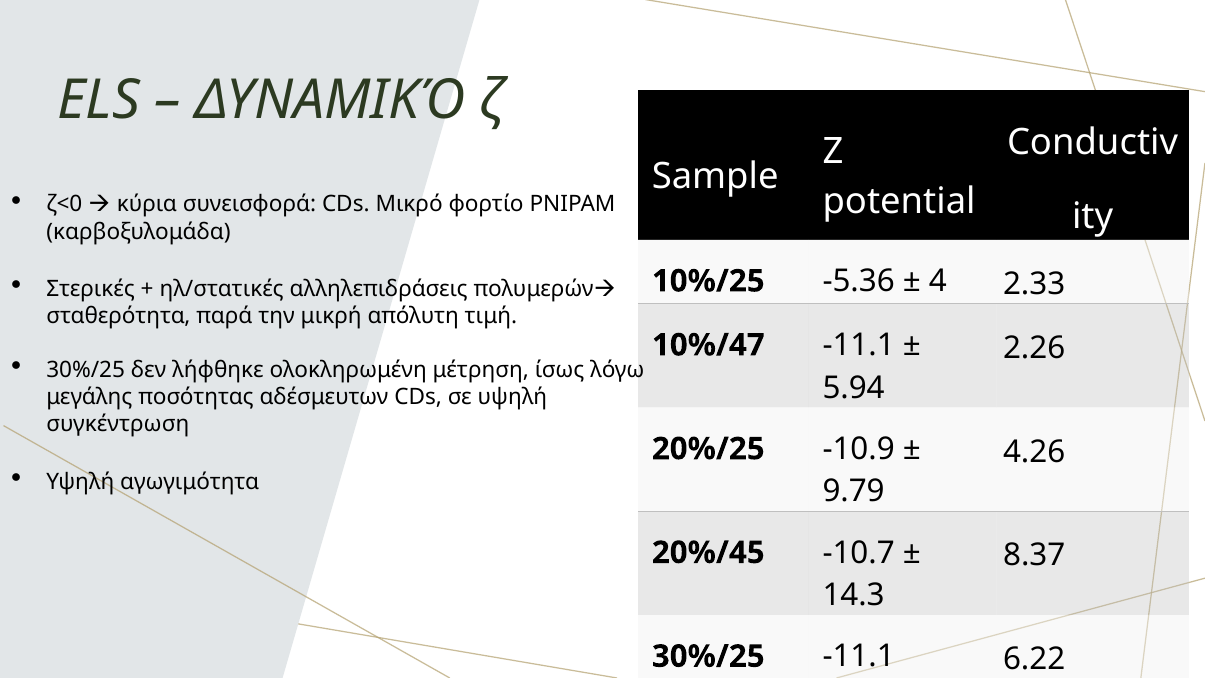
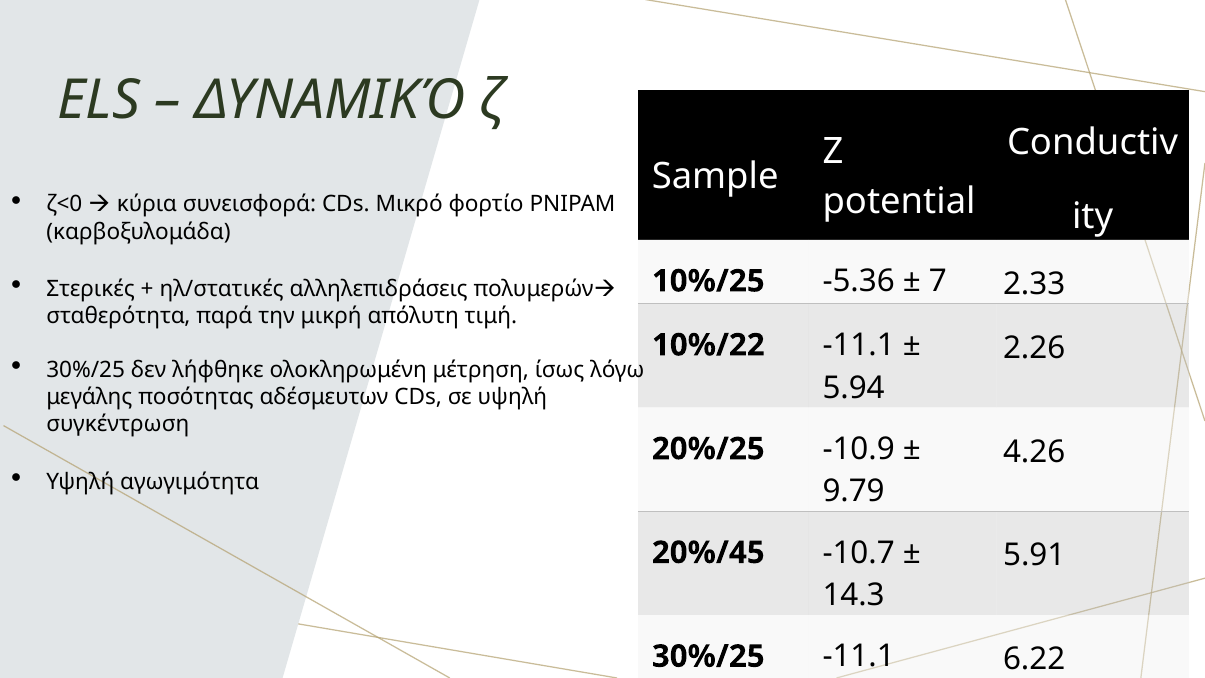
4: 4 -> 7
10%/47: 10%/47 -> 10%/22
8.37: 8.37 -> 5.91
